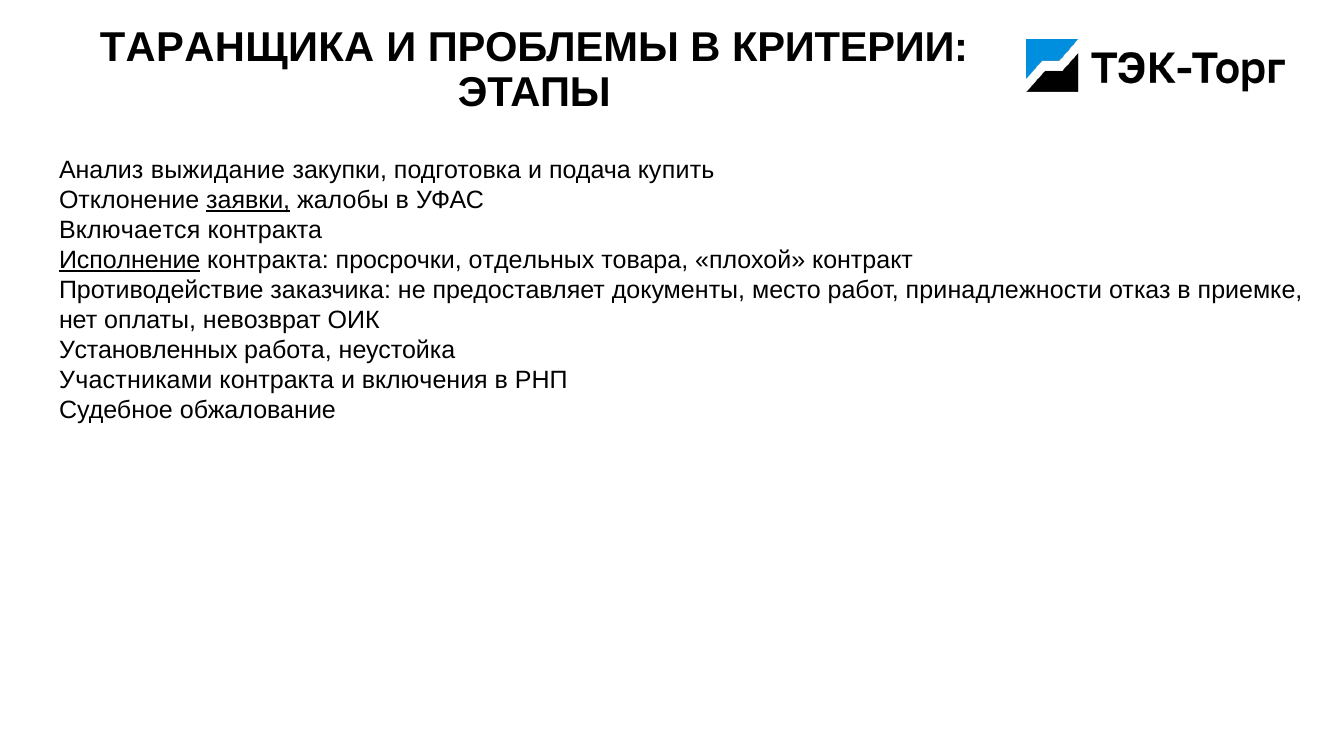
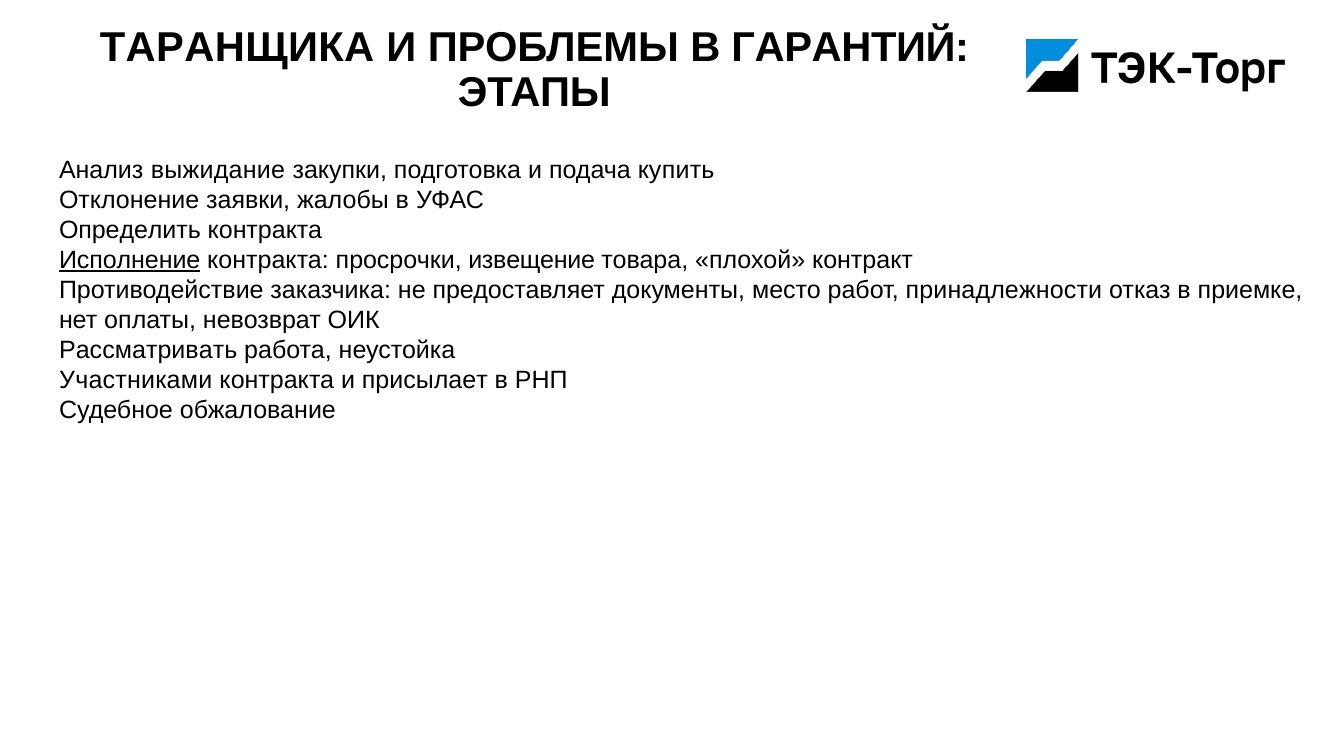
КРИТЕРИИ: КРИТЕРИИ -> ГАРАНТИЙ
заявки underline: present -> none
Включается: Включается -> Определить
отдельных: отдельных -> извещение
Установленных: Установленных -> Рассматривать
включения: включения -> присылает
